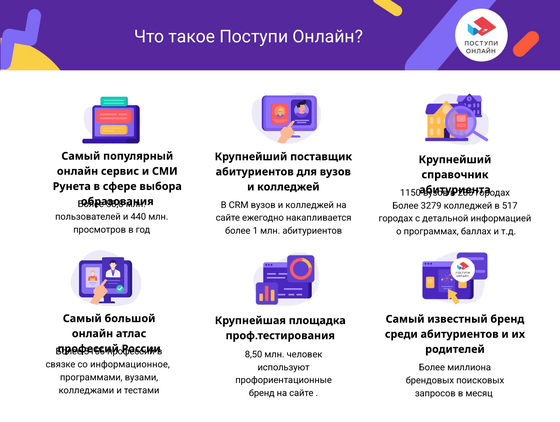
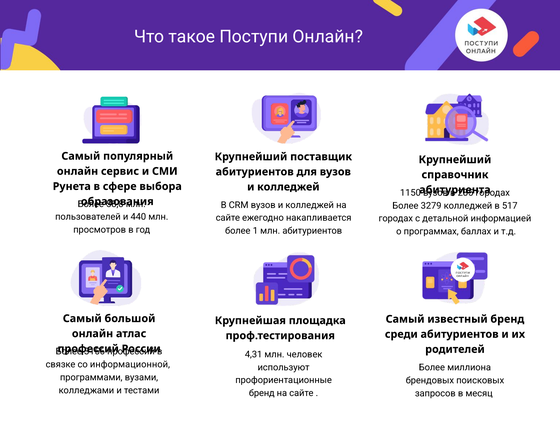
8,50: 8,50 -> 4,31
информационное: информационное -> информационной
